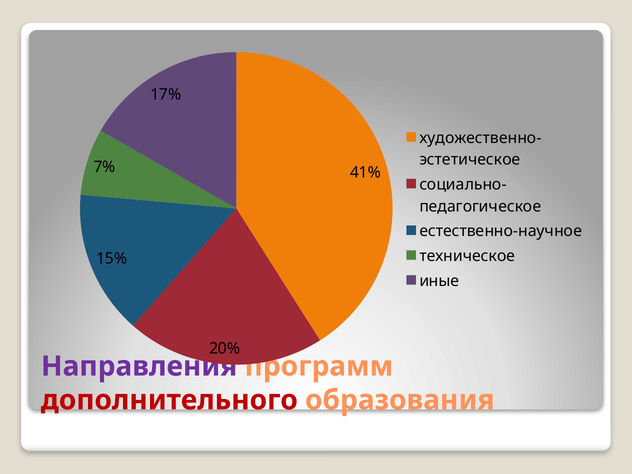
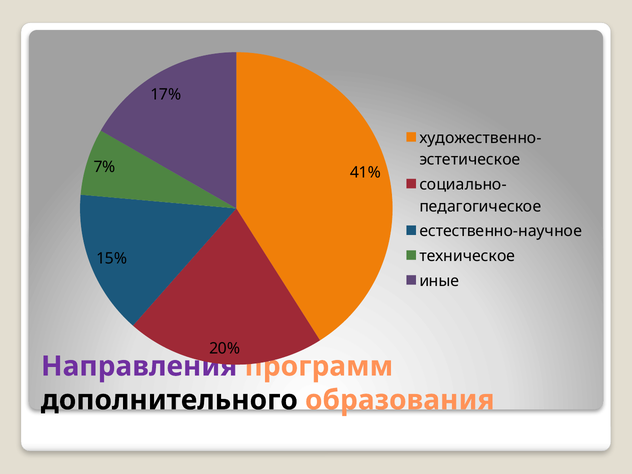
дополнительного colour: red -> black
